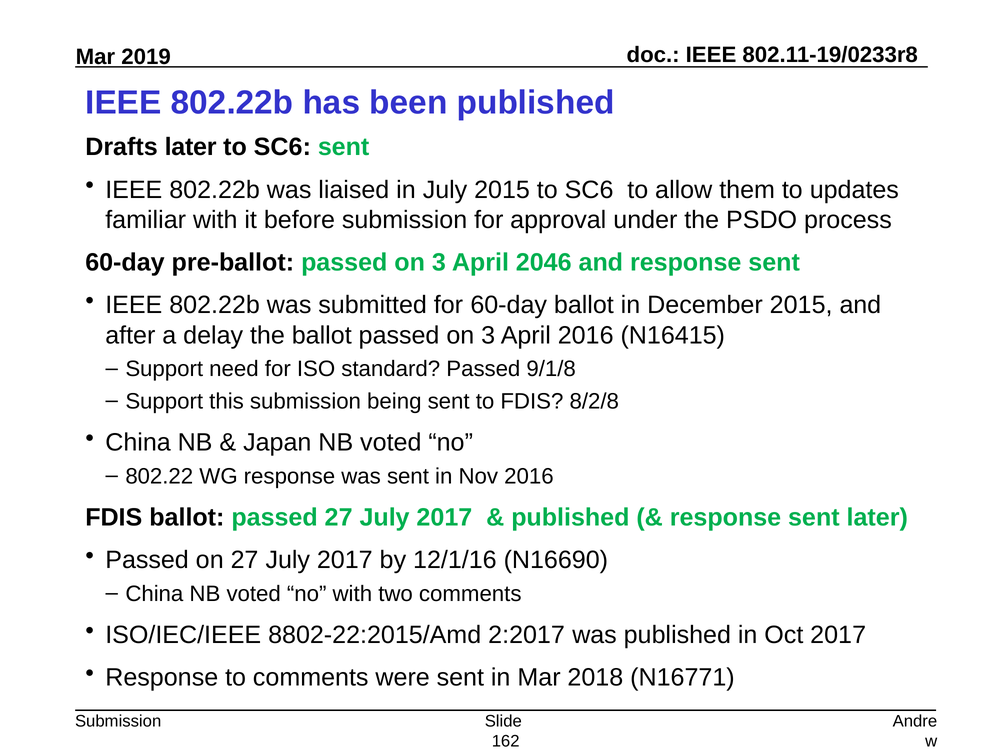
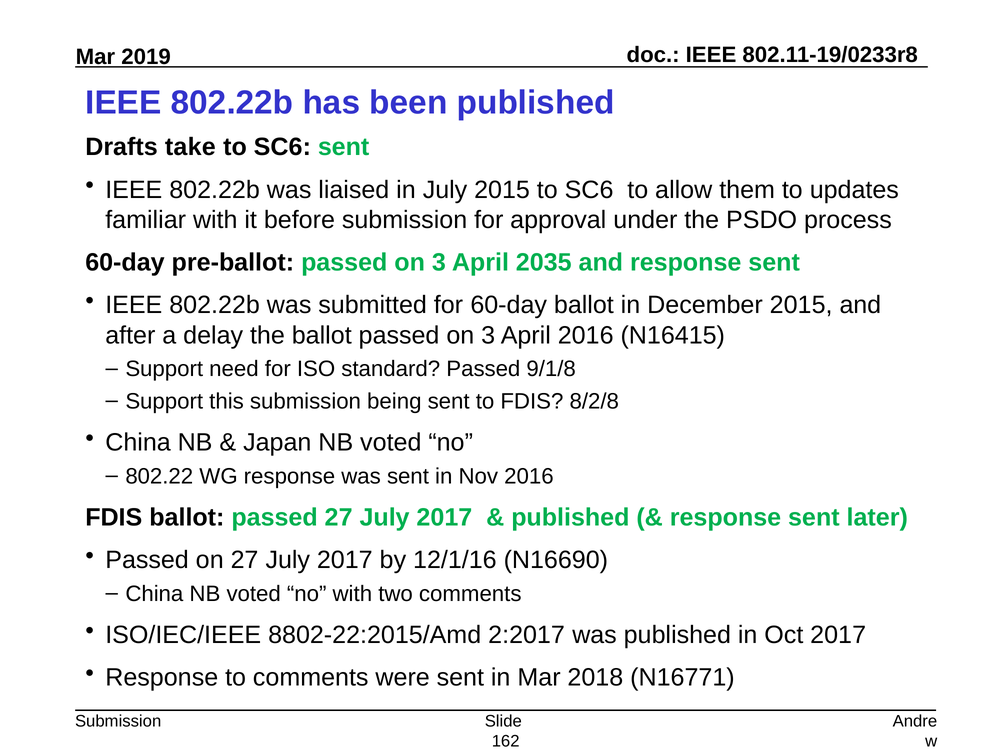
Drafts later: later -> take
2046: 2046 -> 2035
